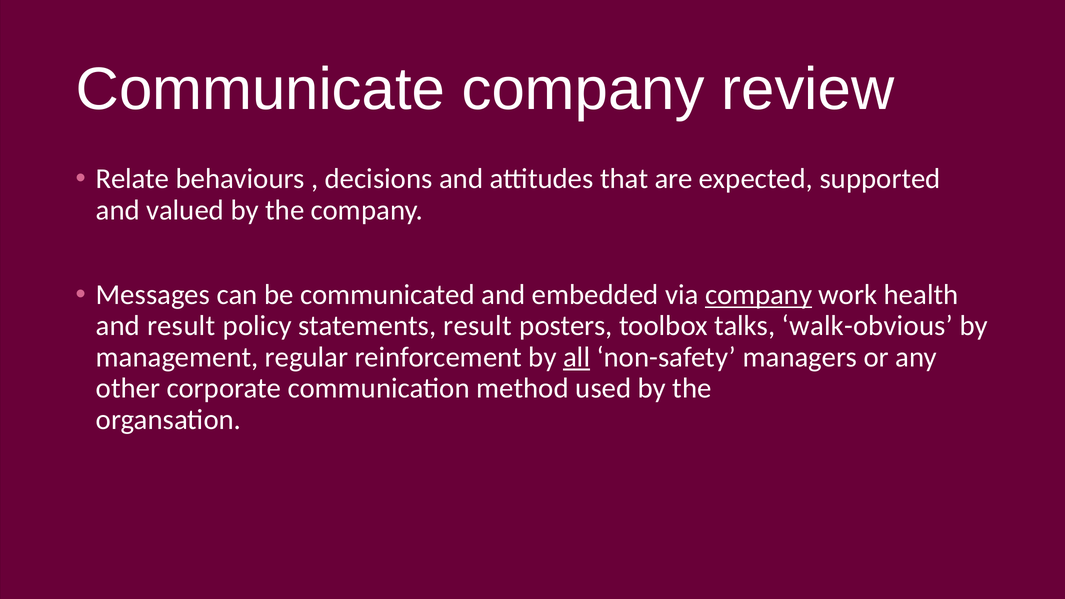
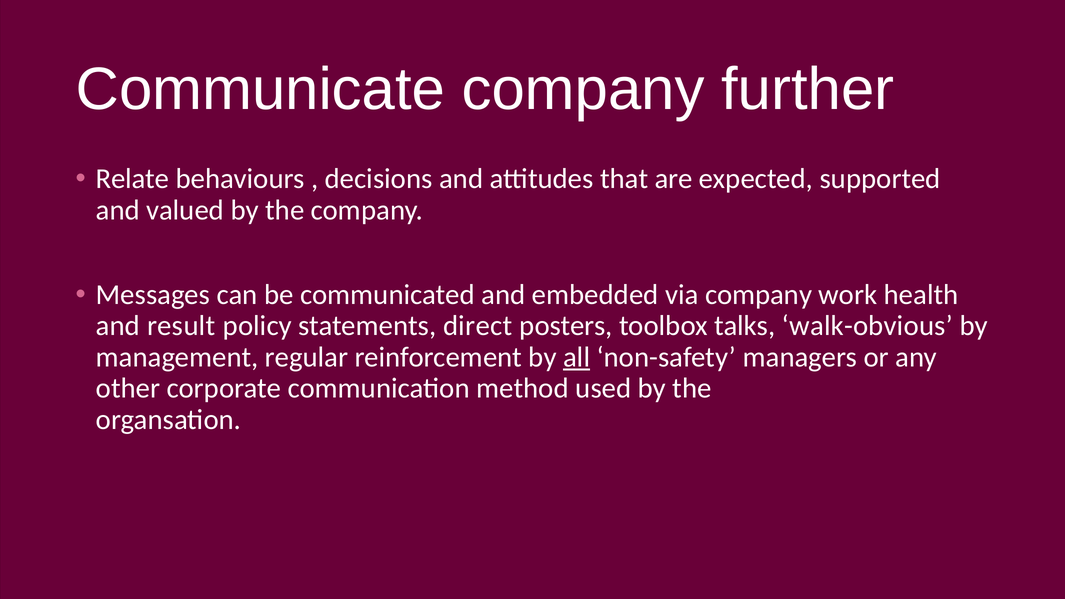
review: review -> further
company at (759, 295) underline: present -> none
statements result: result -> direct
